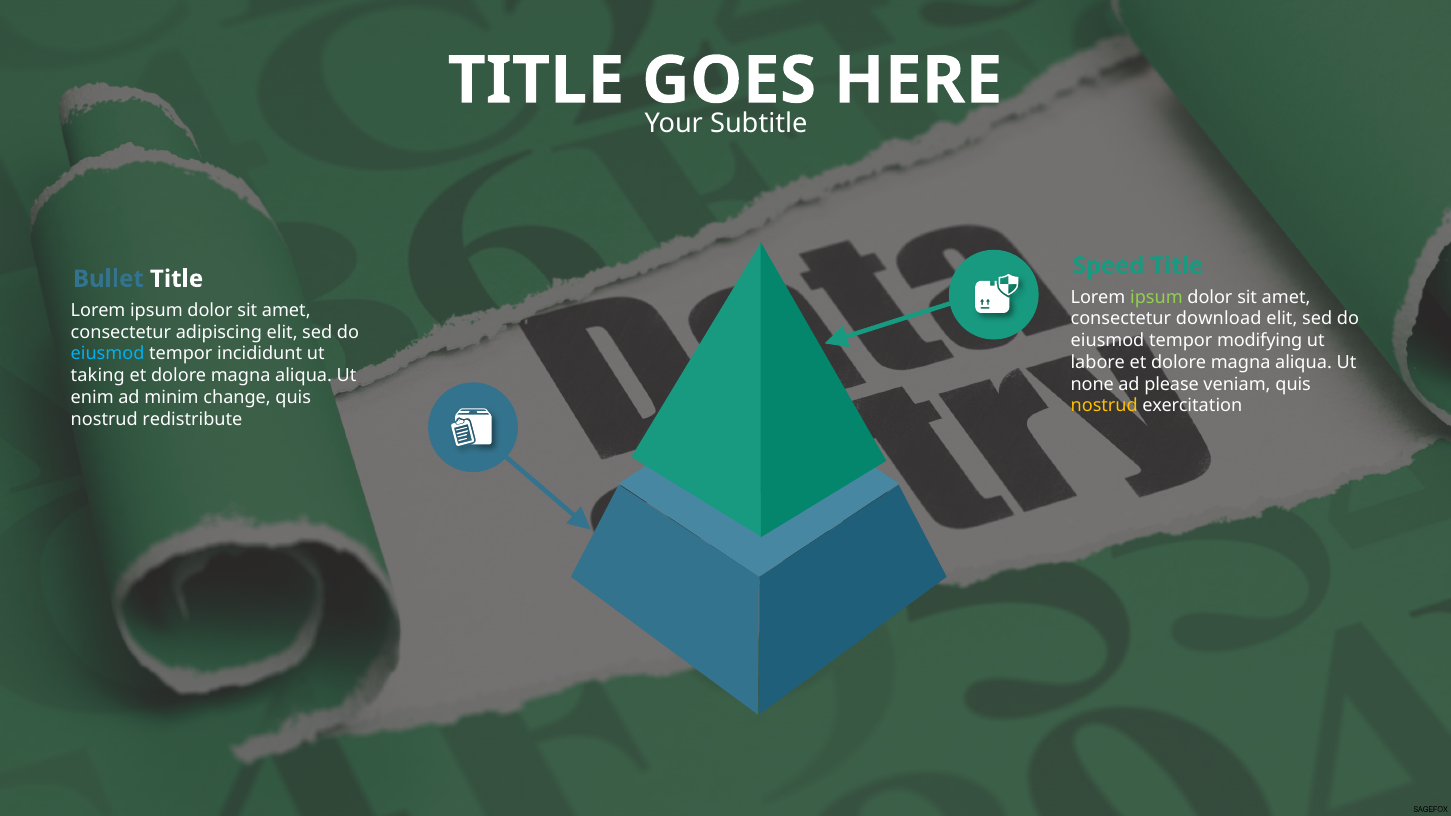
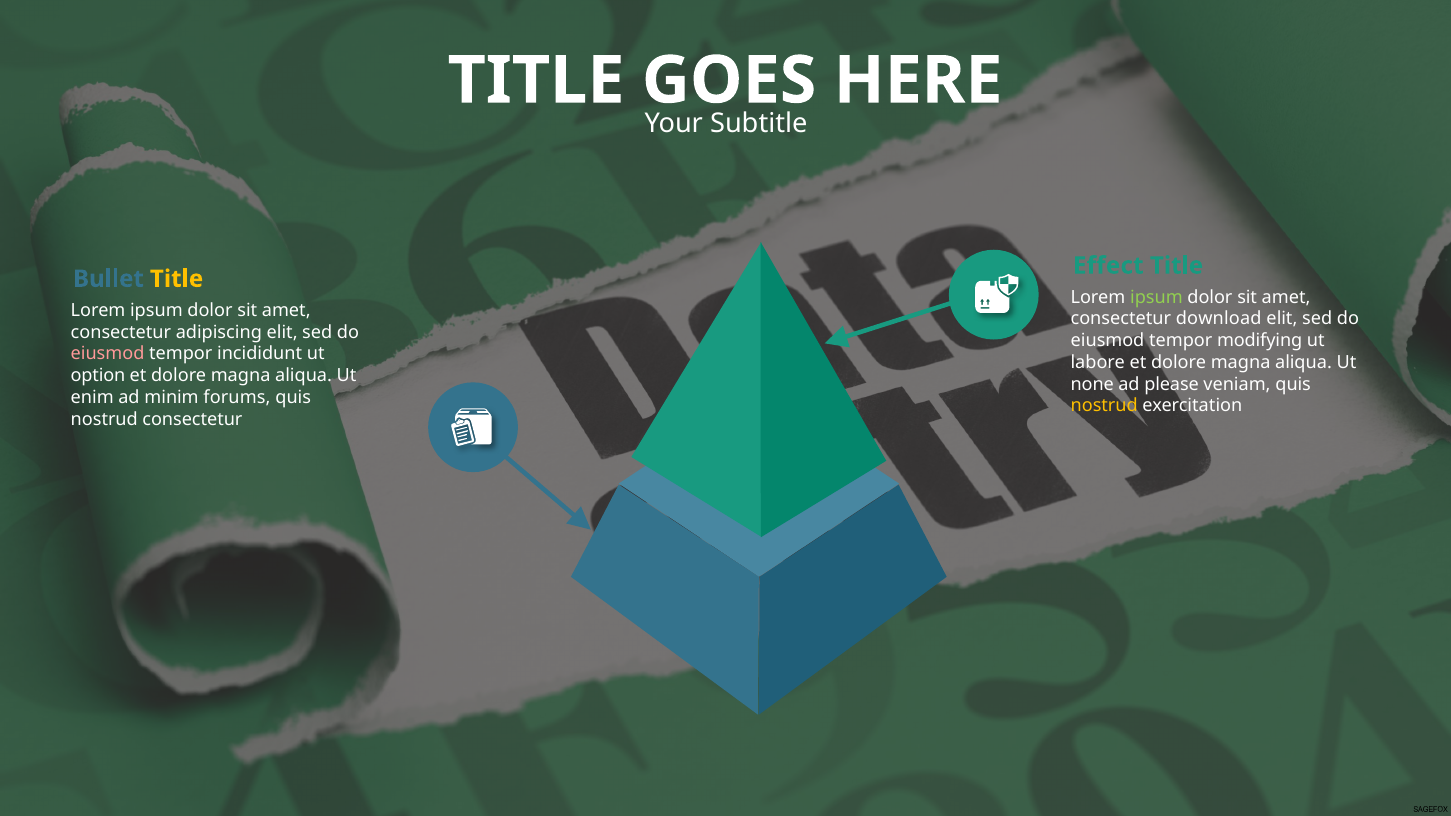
Speed: Speed -> Effect
Title at (177, 279) colour: white -> yellow
eiusmod at (108, 354) colour: light blue -> pink
taking: taking -> option
change: change -> forums
nostrud redistribute: redistribute -> consectetur
